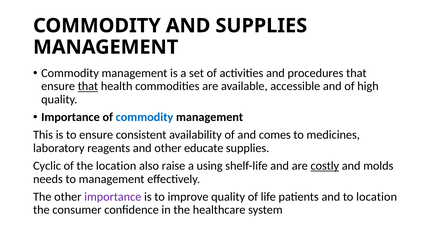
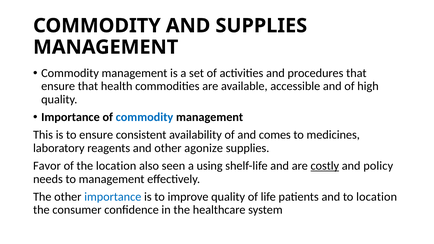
that at (88, 86) underline: present -> none
educate: educate -> agonize
Cyclic: Cyclic -> Favor
raise: raise -> seen
molds: molds -> policy
importance at (113, 197) colour: purple -> blue
